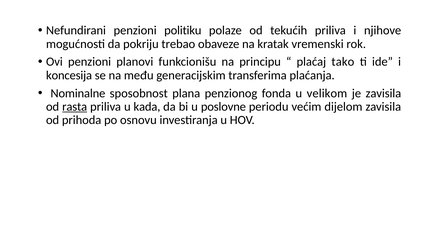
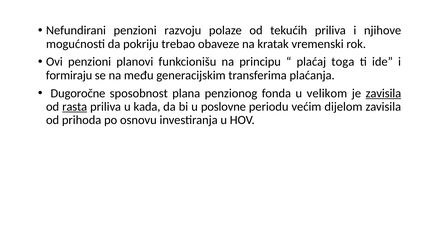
politiku: politiku -> razvoju
tako: tako -> toga
koncesija: koncesija -> formiraju
Nominalne: Nominalne -> Dugoročne
zavisila at (383, 93) underline: none -> present
